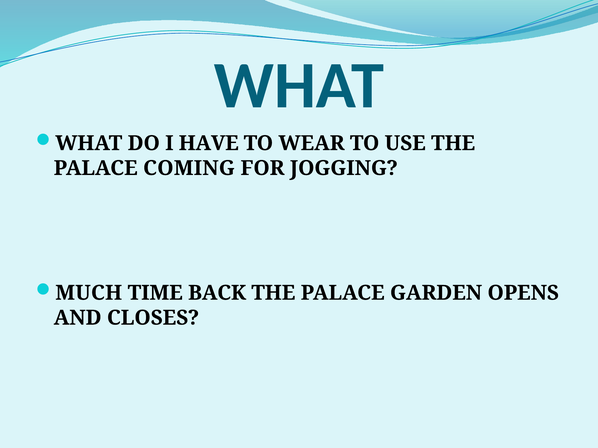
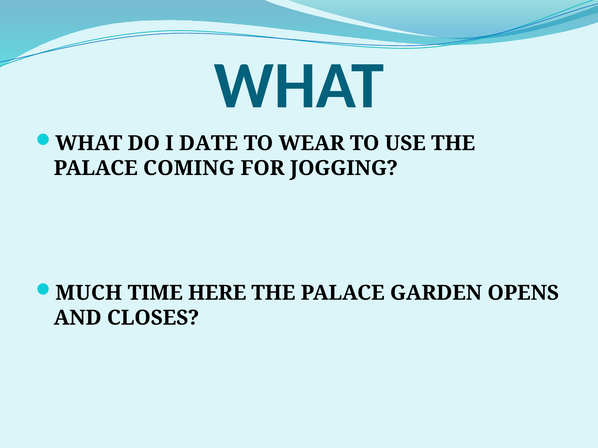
HAVE: HAVE -> DATE
BACK: BACK -> HERE
